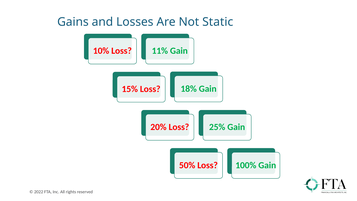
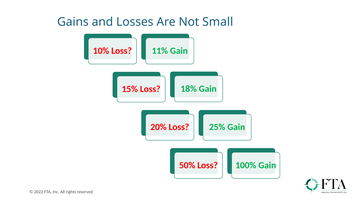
Static: Static -> Small
